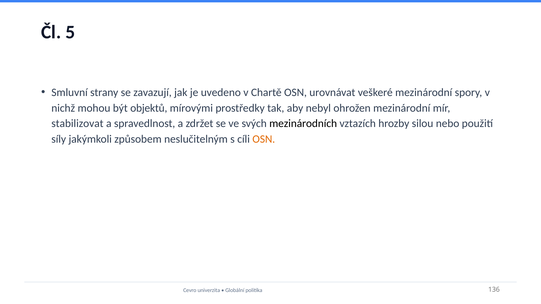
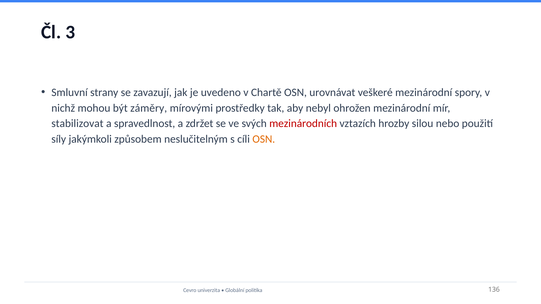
5: 5 -> 3
objektů: objektů -> záměry
mezinárodních colour: black -> red
